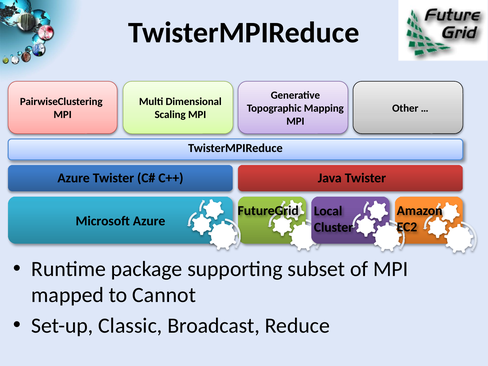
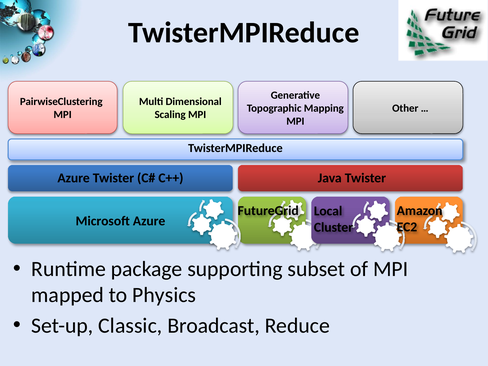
Cannot: Cannot -> Physics
